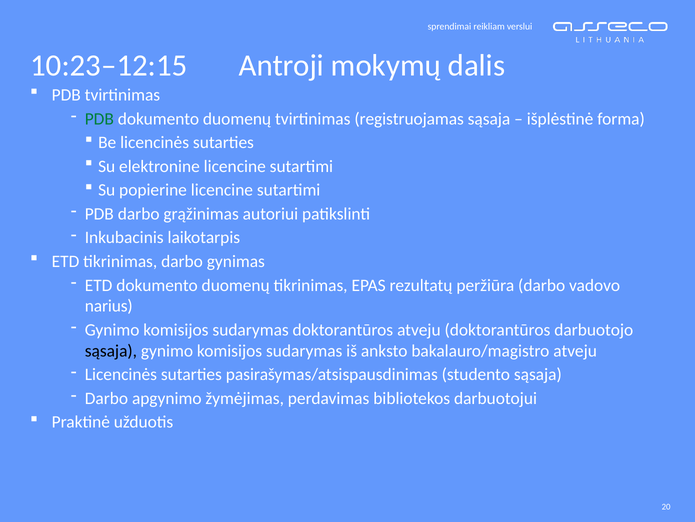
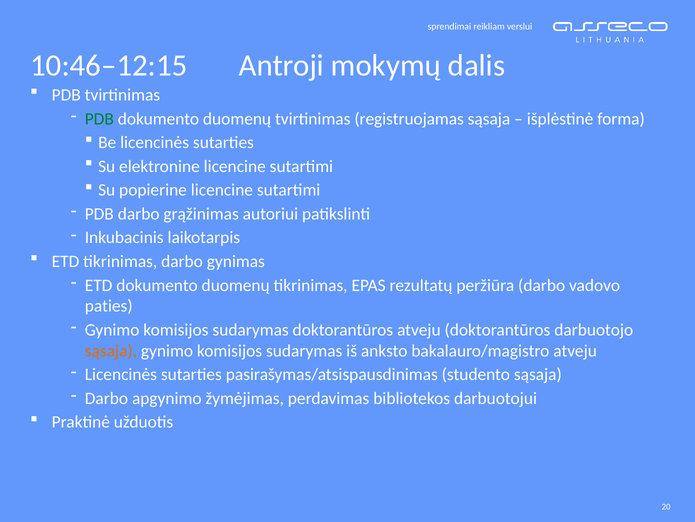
10:23–12:15: 10:23–12:15 -> 10:46–12:15
narius: narius -> paties
sąsaja at (111, 350) colour: black -> orange
